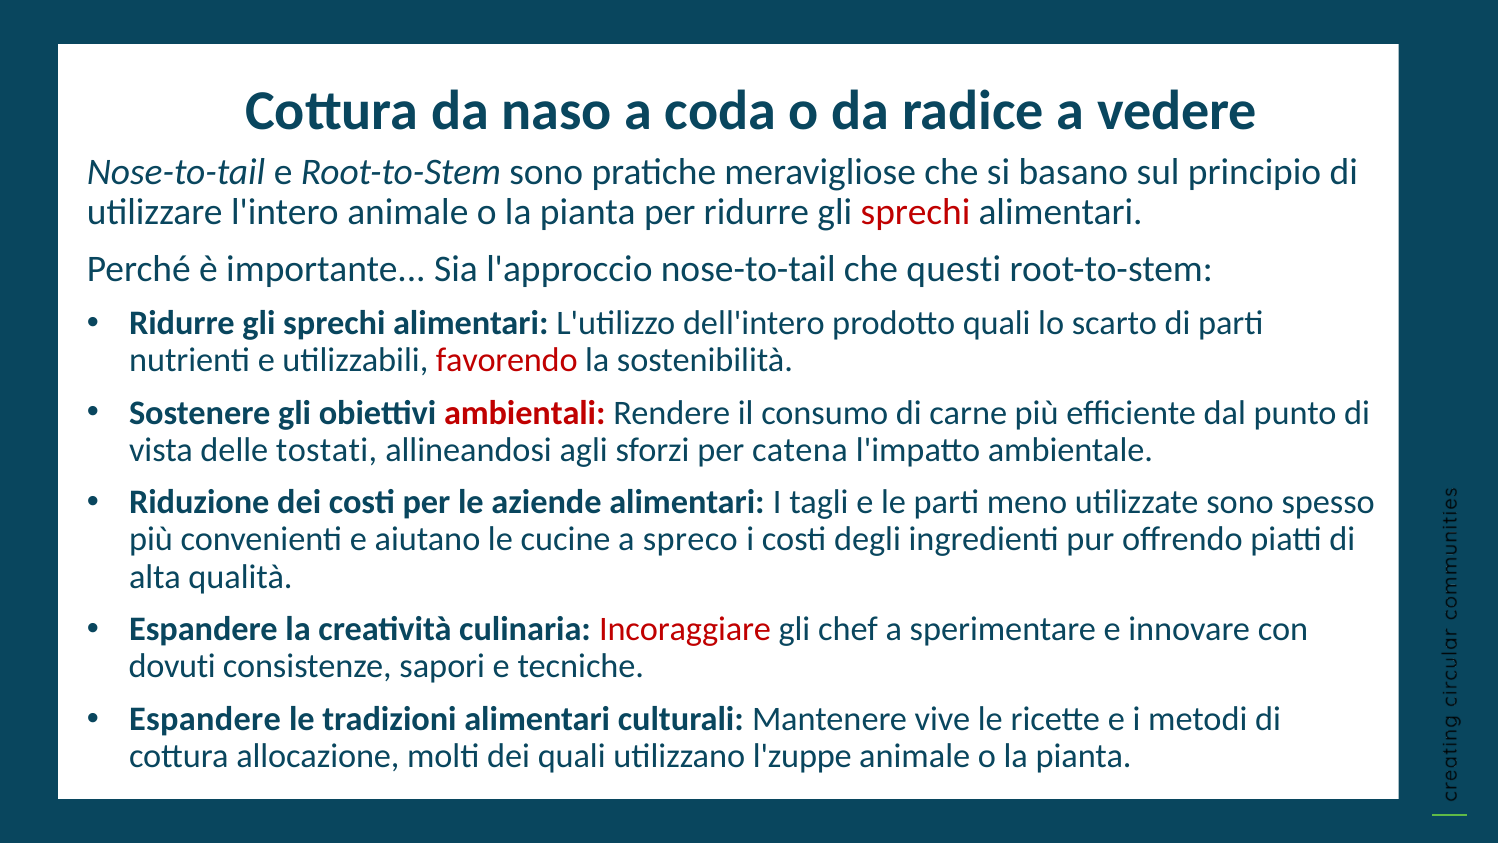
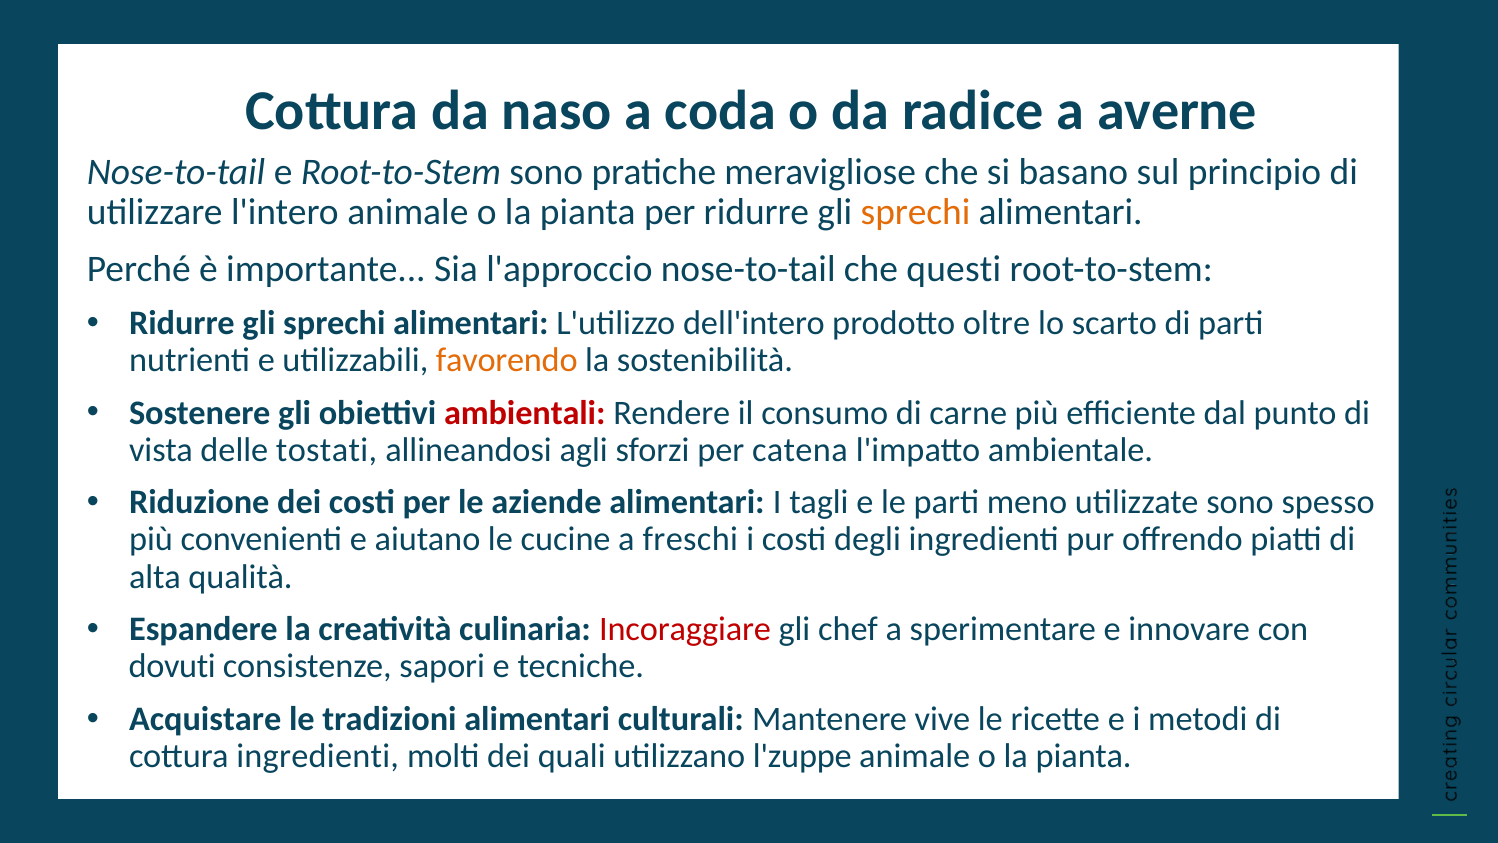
vedere: vedere -> averne
sprechi at (916, 212) colour: red -> orange
prodotto quali: quali -> oltre
favorendo colour: red -> orange
spreco: spreco -> freschi
Espandere at (205, 719): Espandere -> Acquistare
cottura allocazione: allocazione -> ingredienti
